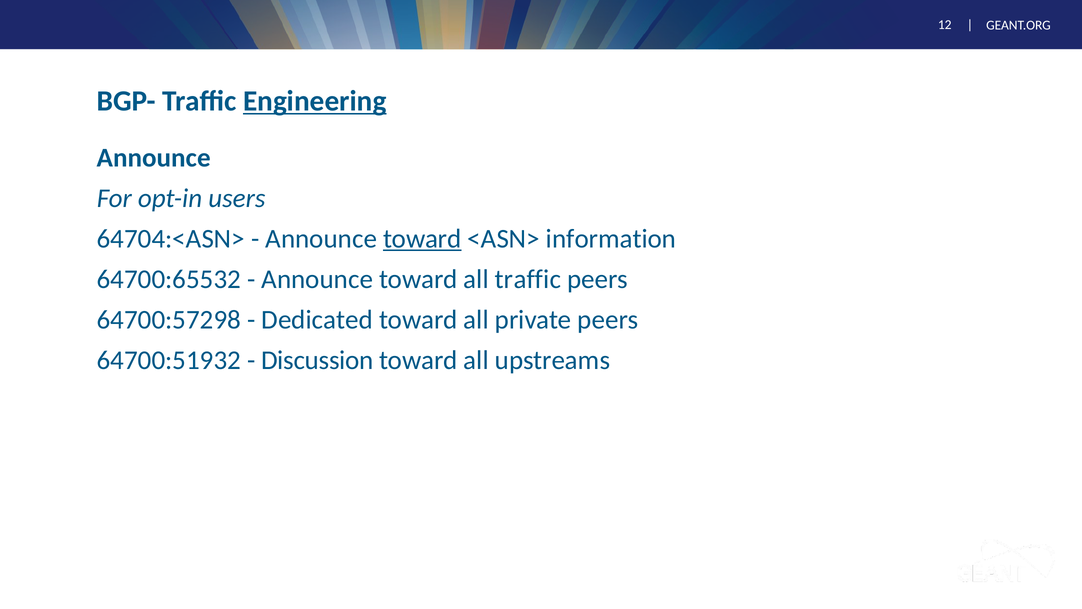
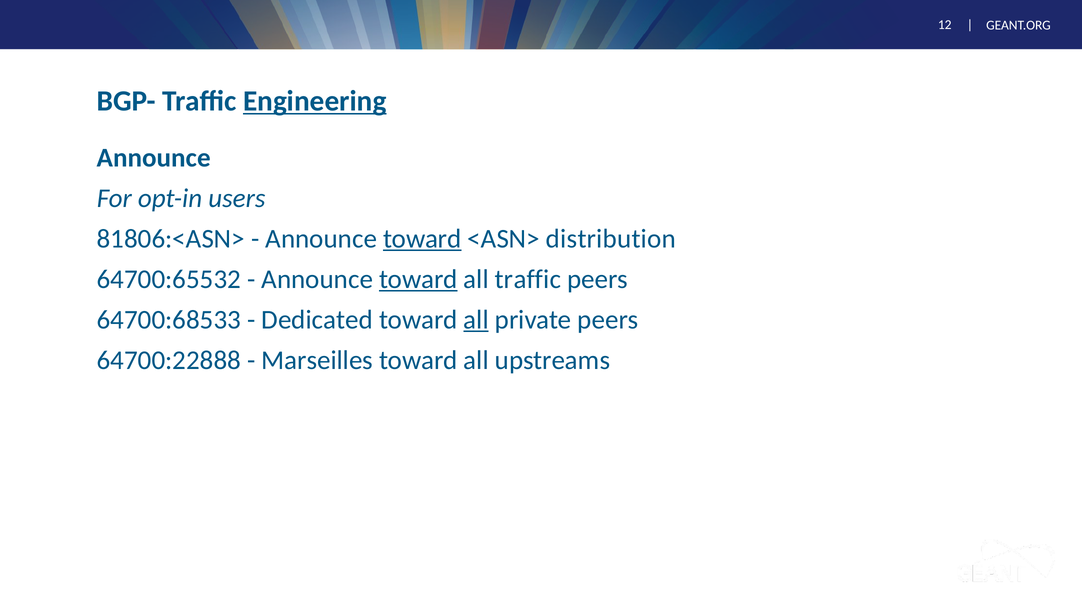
64704:<ASN>: 64704:<ASN> -> 81806:<ASN>
information: information -> distribution
toward at (418, 279) underline: none -> present
64700:57298: 64700:57298 -> 64700:68533
all at (476, 320) underline: none -> present
64700:51932: 64700:51932 -> 64700:22888
Discussion: Discussion -> Marseilles
